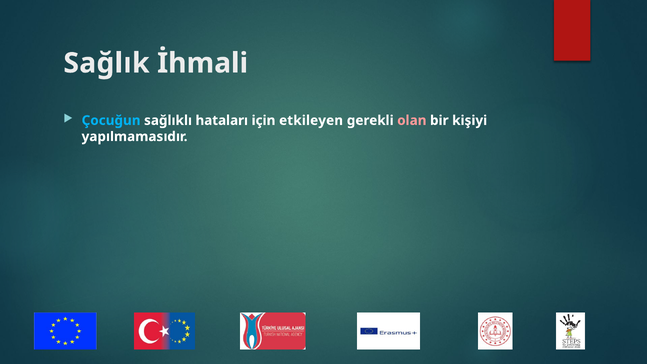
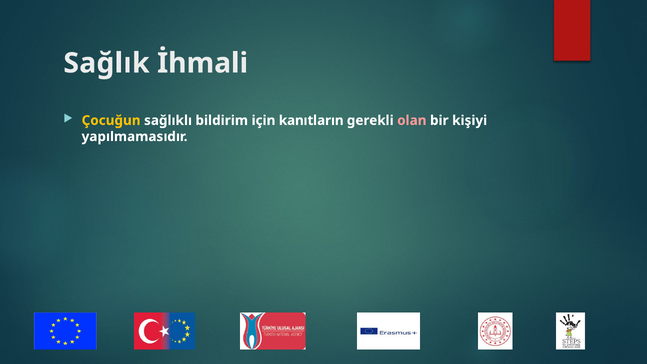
Çocuğun colour: light blue -> yellow
hataları: hataları -> bildirim
etkileyen: etkileyen -> kanıtların
